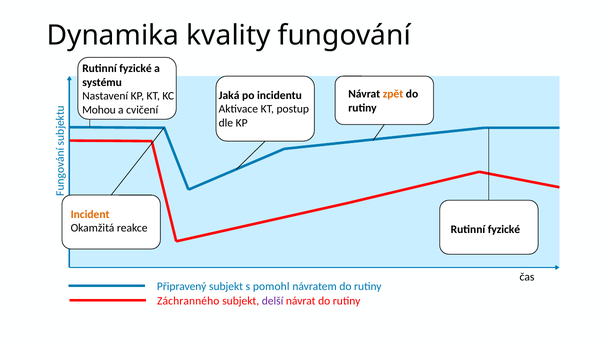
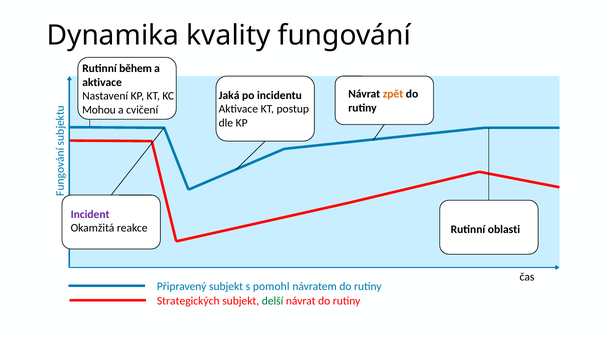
fyzické at (136, 69): fyzické -> během
systému at (102, 82): systému -> aktivace
Incident colour: orange -> purple
fyzické at (504, 230): fyzické -> oblasti
Záchranného: Záchranného -> Strategických
delší colour: purple -> green
